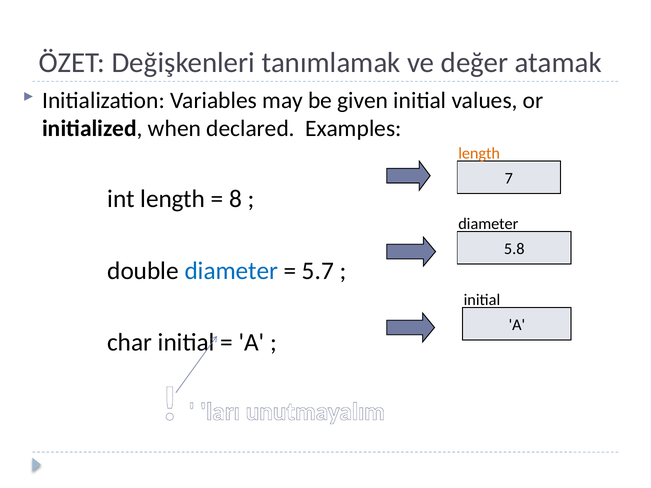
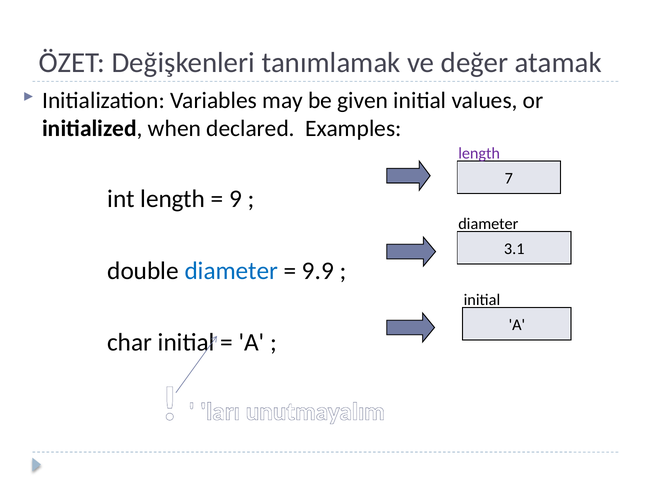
length at (479, 154) colour: orange -> purple
8: 8 -> 9
5.8: 5.8 -> 3.1
5.7: 5.7 -> 9.9
